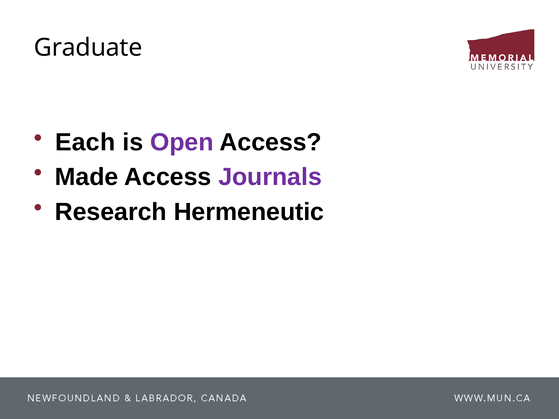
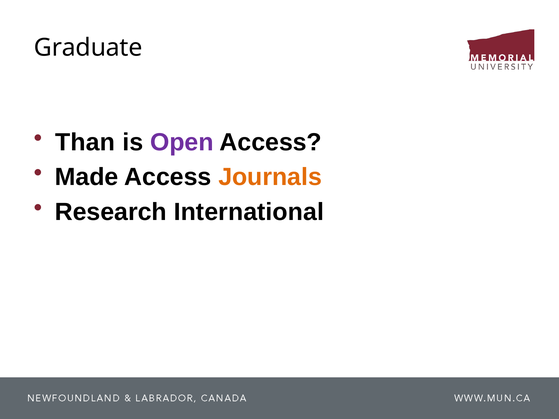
Each: Each -> Than
Journals colour: purple -> orange
Hermeneutic: Hermeneutic -> International
